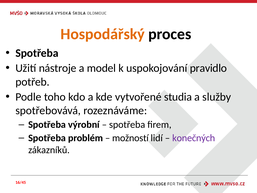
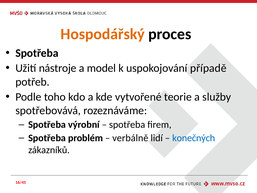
pravidlo: pravidlo -> případě
studia: studia -> teorie
možností: možností -> verbálně
konečných colour: purple -> blue
